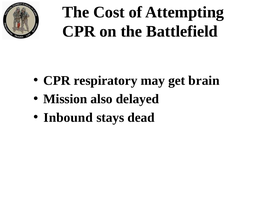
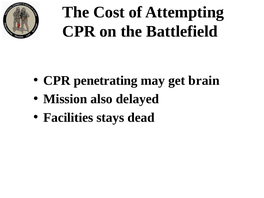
respiratory: respiratory -> penetrating
Inbound: Inbound -> Facilities
